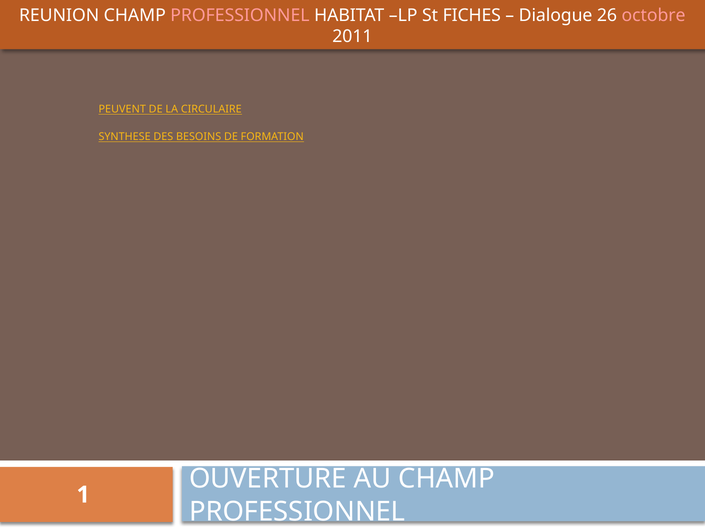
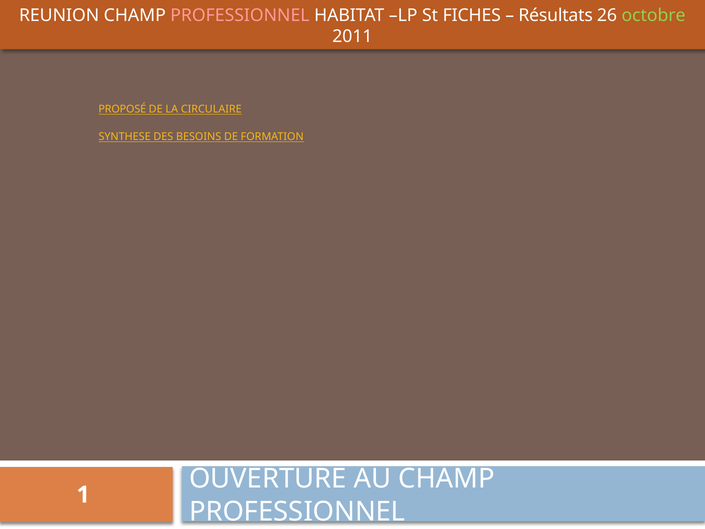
Dialogue: Dialogue -> Résultats
octobre colour: pink -> light green
PEUVENT: PEUVENT -> PROPOSÉ
